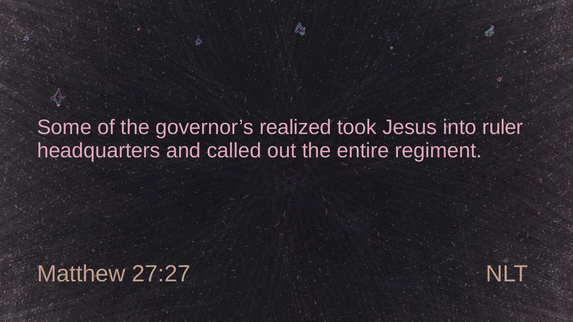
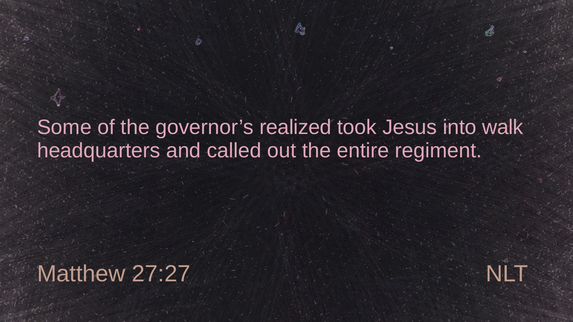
ruler: ruler -> walk
